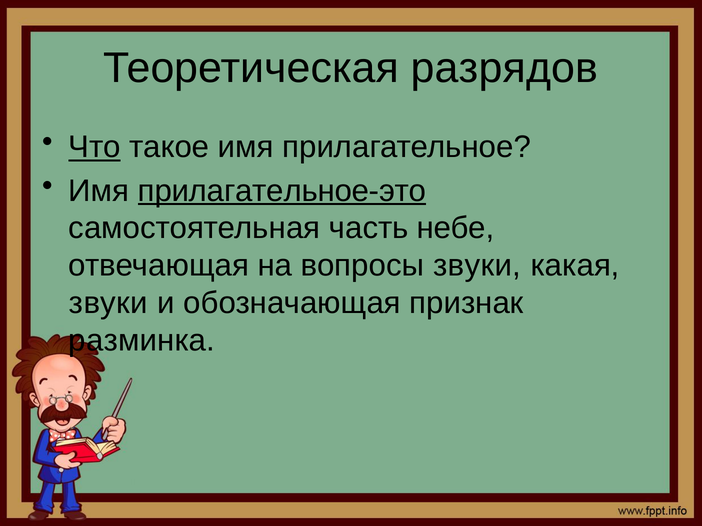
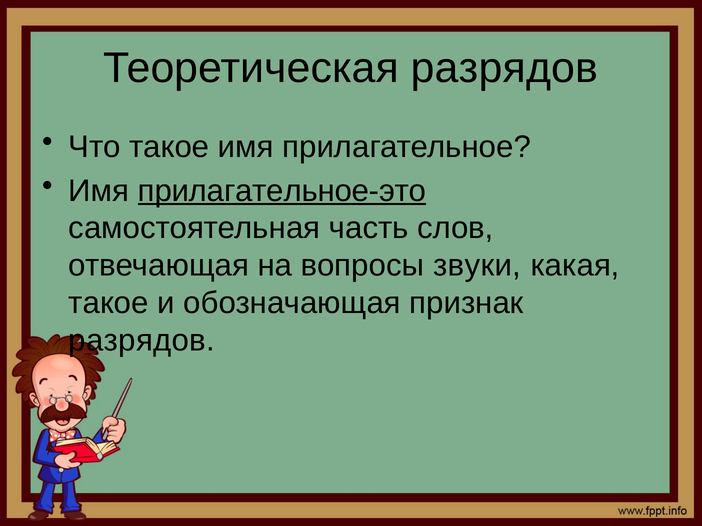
Что underline: present -> none
небе: небе -> слов
звуки at (108, 303): звуки -> такое
разминка at (142, 341): разминка -> разрядов
